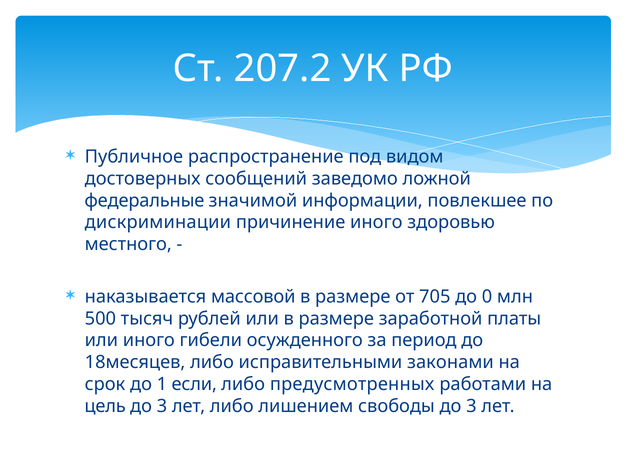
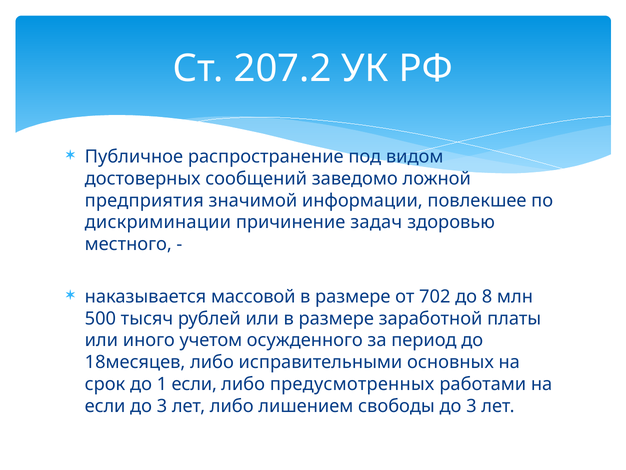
федеральные: федеральные -> предприятия
причинение иного: иного -> задач
705: 705 -> 702
0: 0 -> 8
гибели: гибели -> учетом
законами: законами -> основных
цель at (105, 406): цель -> если
